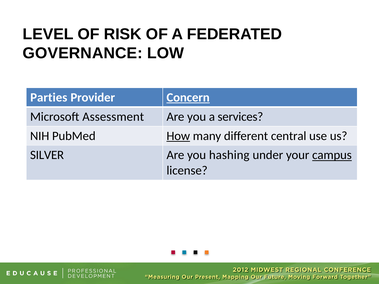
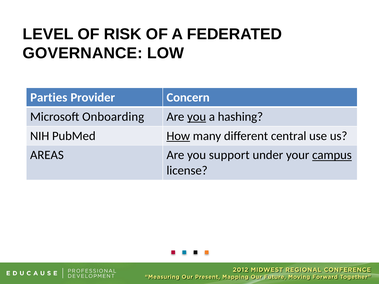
Concern underline: present -> none
Assessment: Assessment -> Onboarding
you at (197, 117) underline: none -> present
services: services -> hashing
SILVER: SILVER -> AREAS
hashing: hashing -> support
